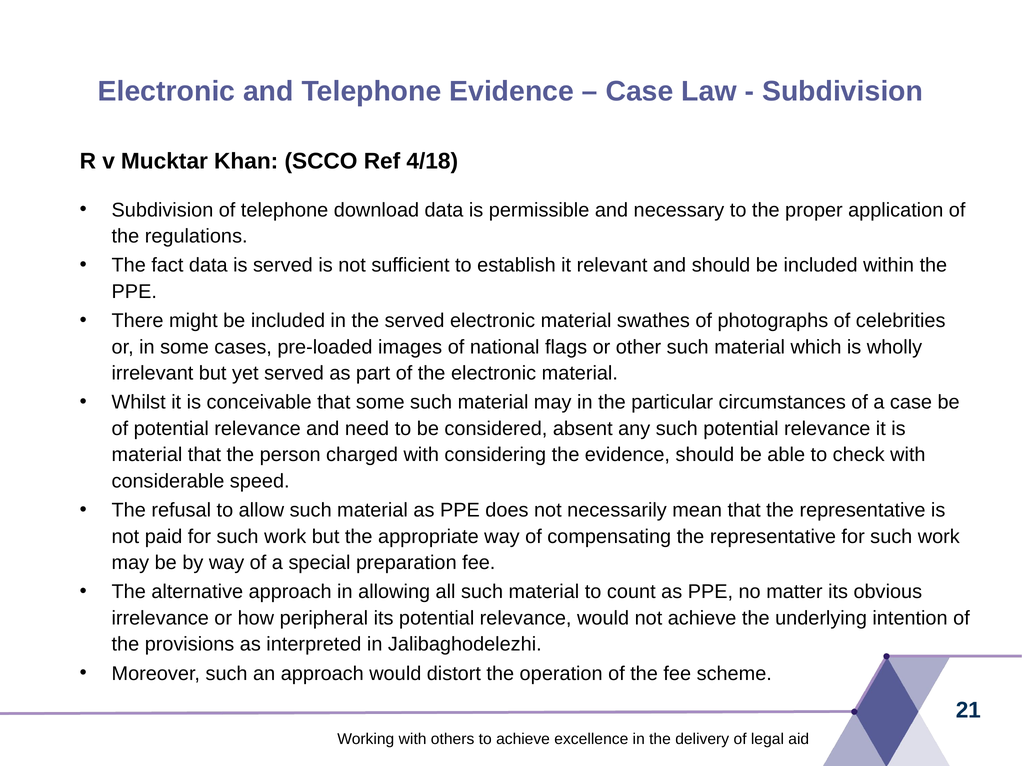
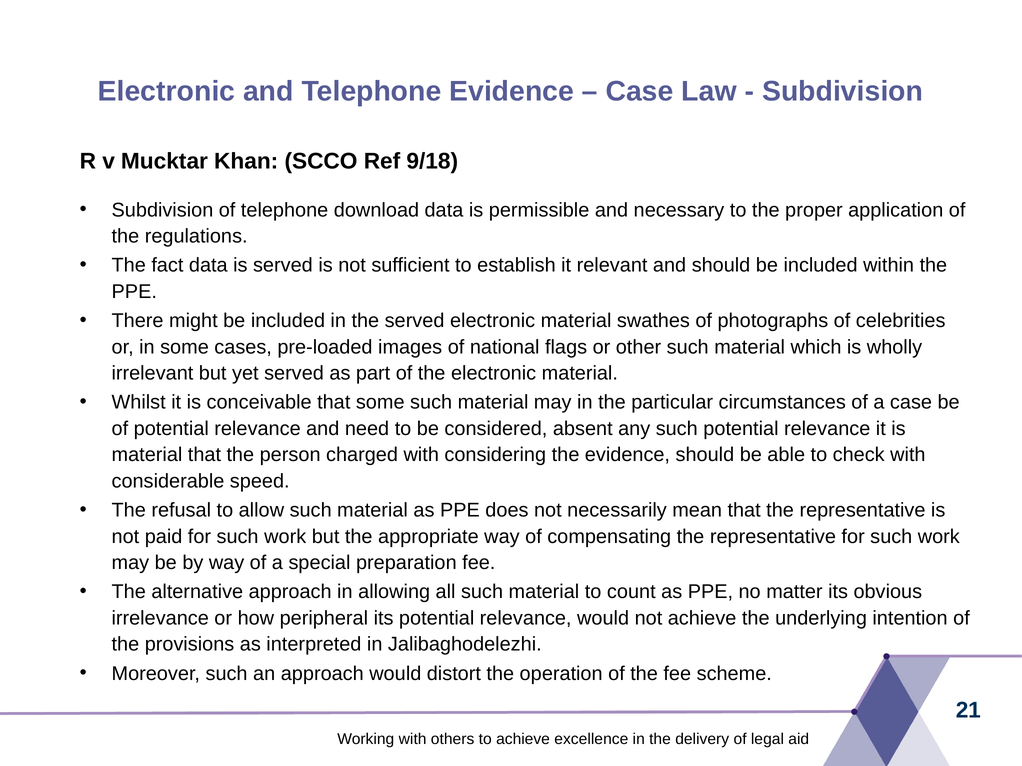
4/18: 4/18 -> 9/18
